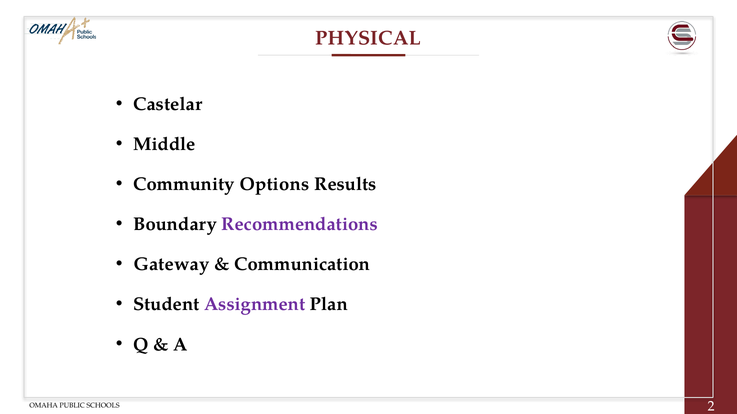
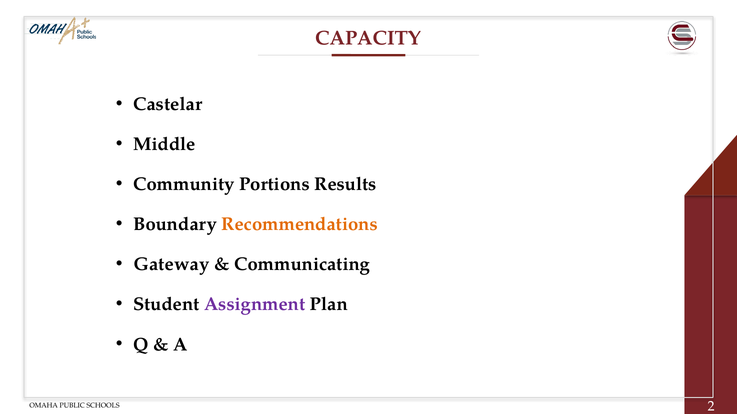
PHYSICAL: PHYSICAL -> CAPACITY
Options: Options -> Portions
Recommendations colour: purple -> orange
Communication: Communication -> Communicating
